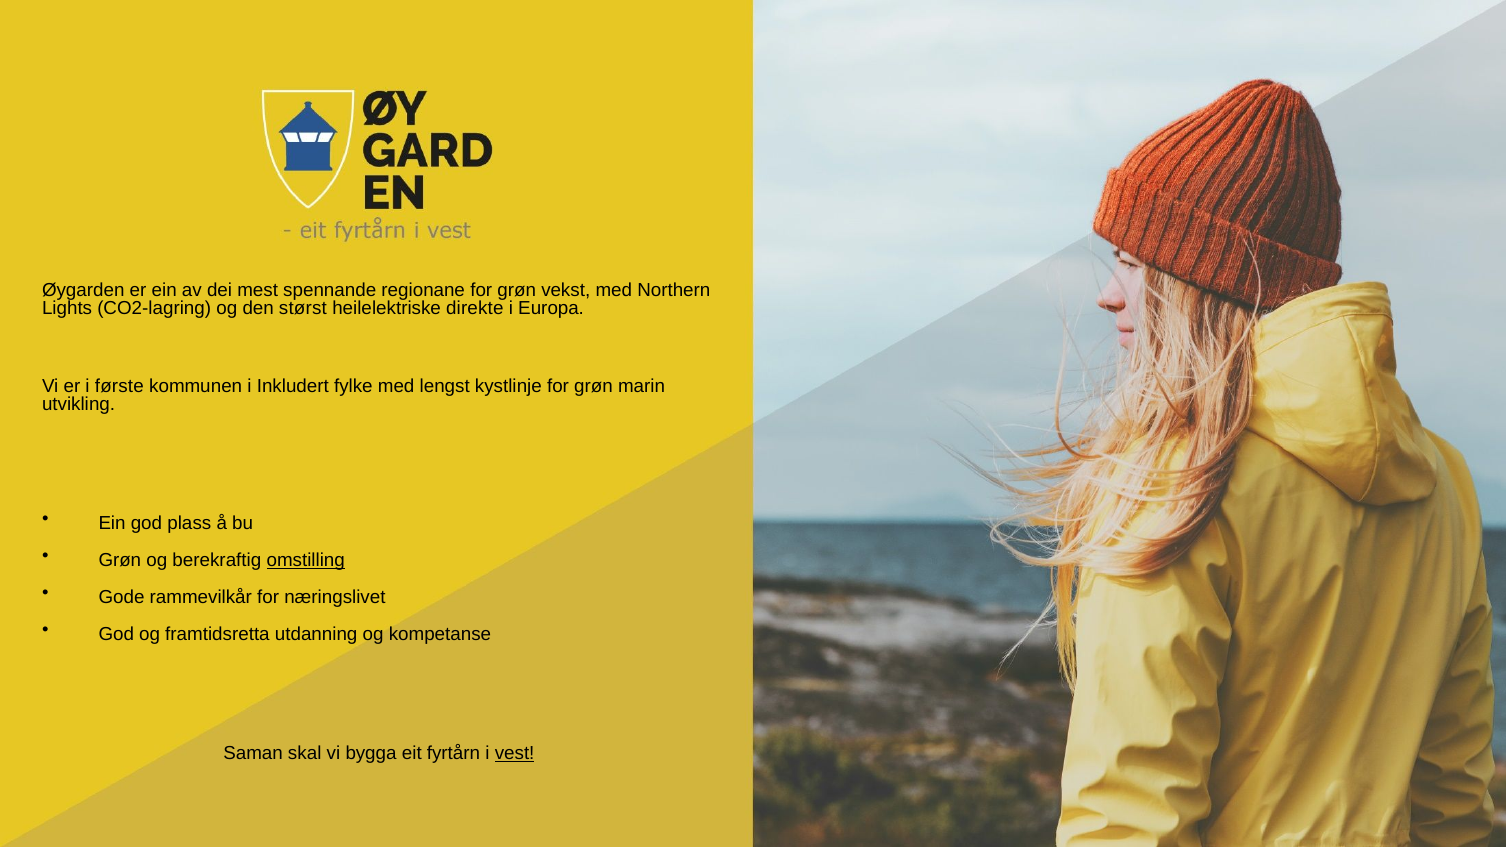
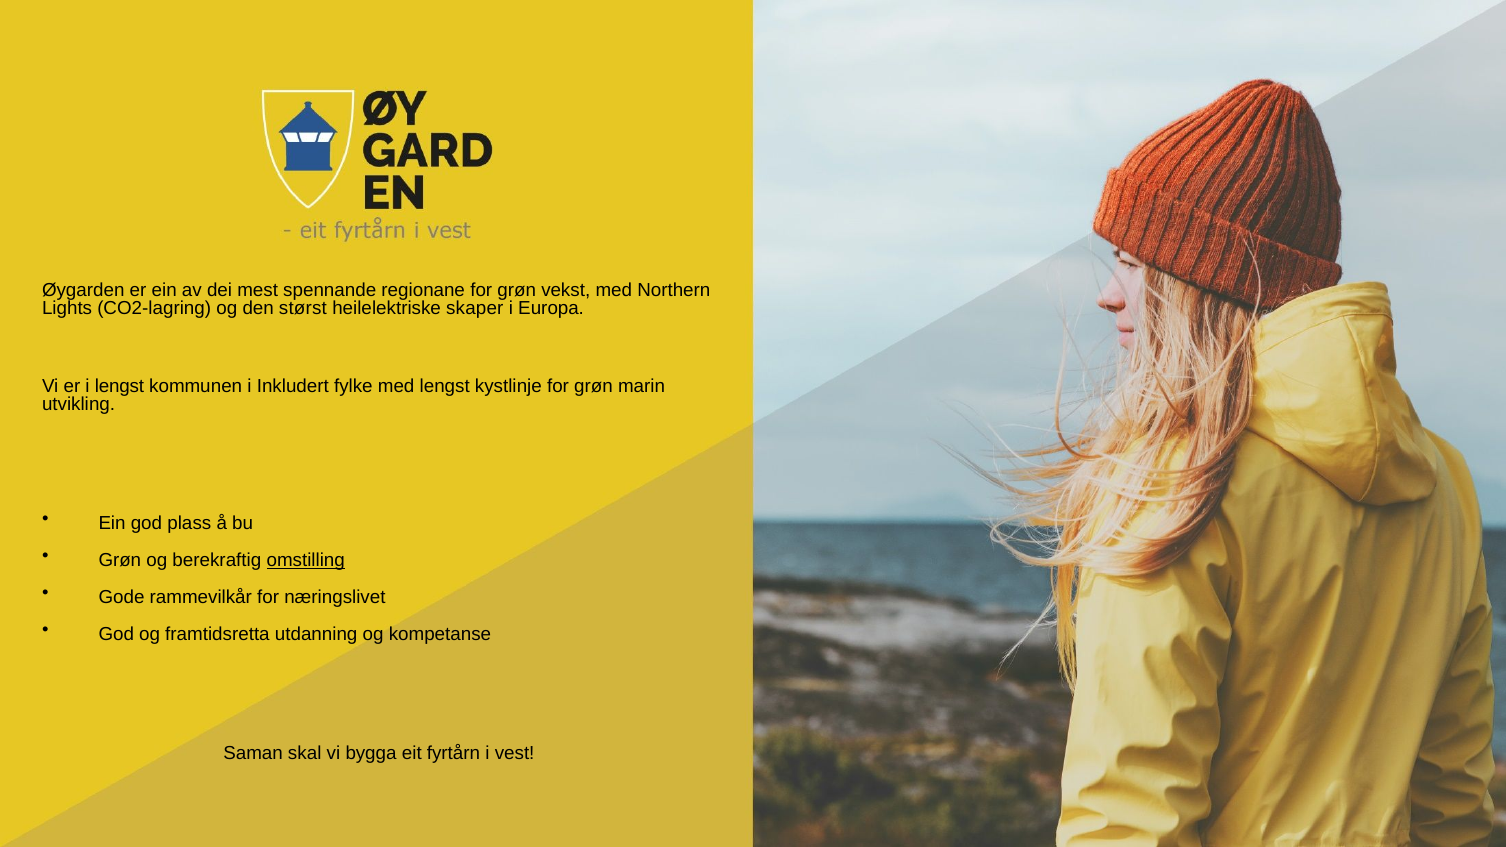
direkte: direkte -> skaper
i første: første -> lengst
vest underline: present -> none
